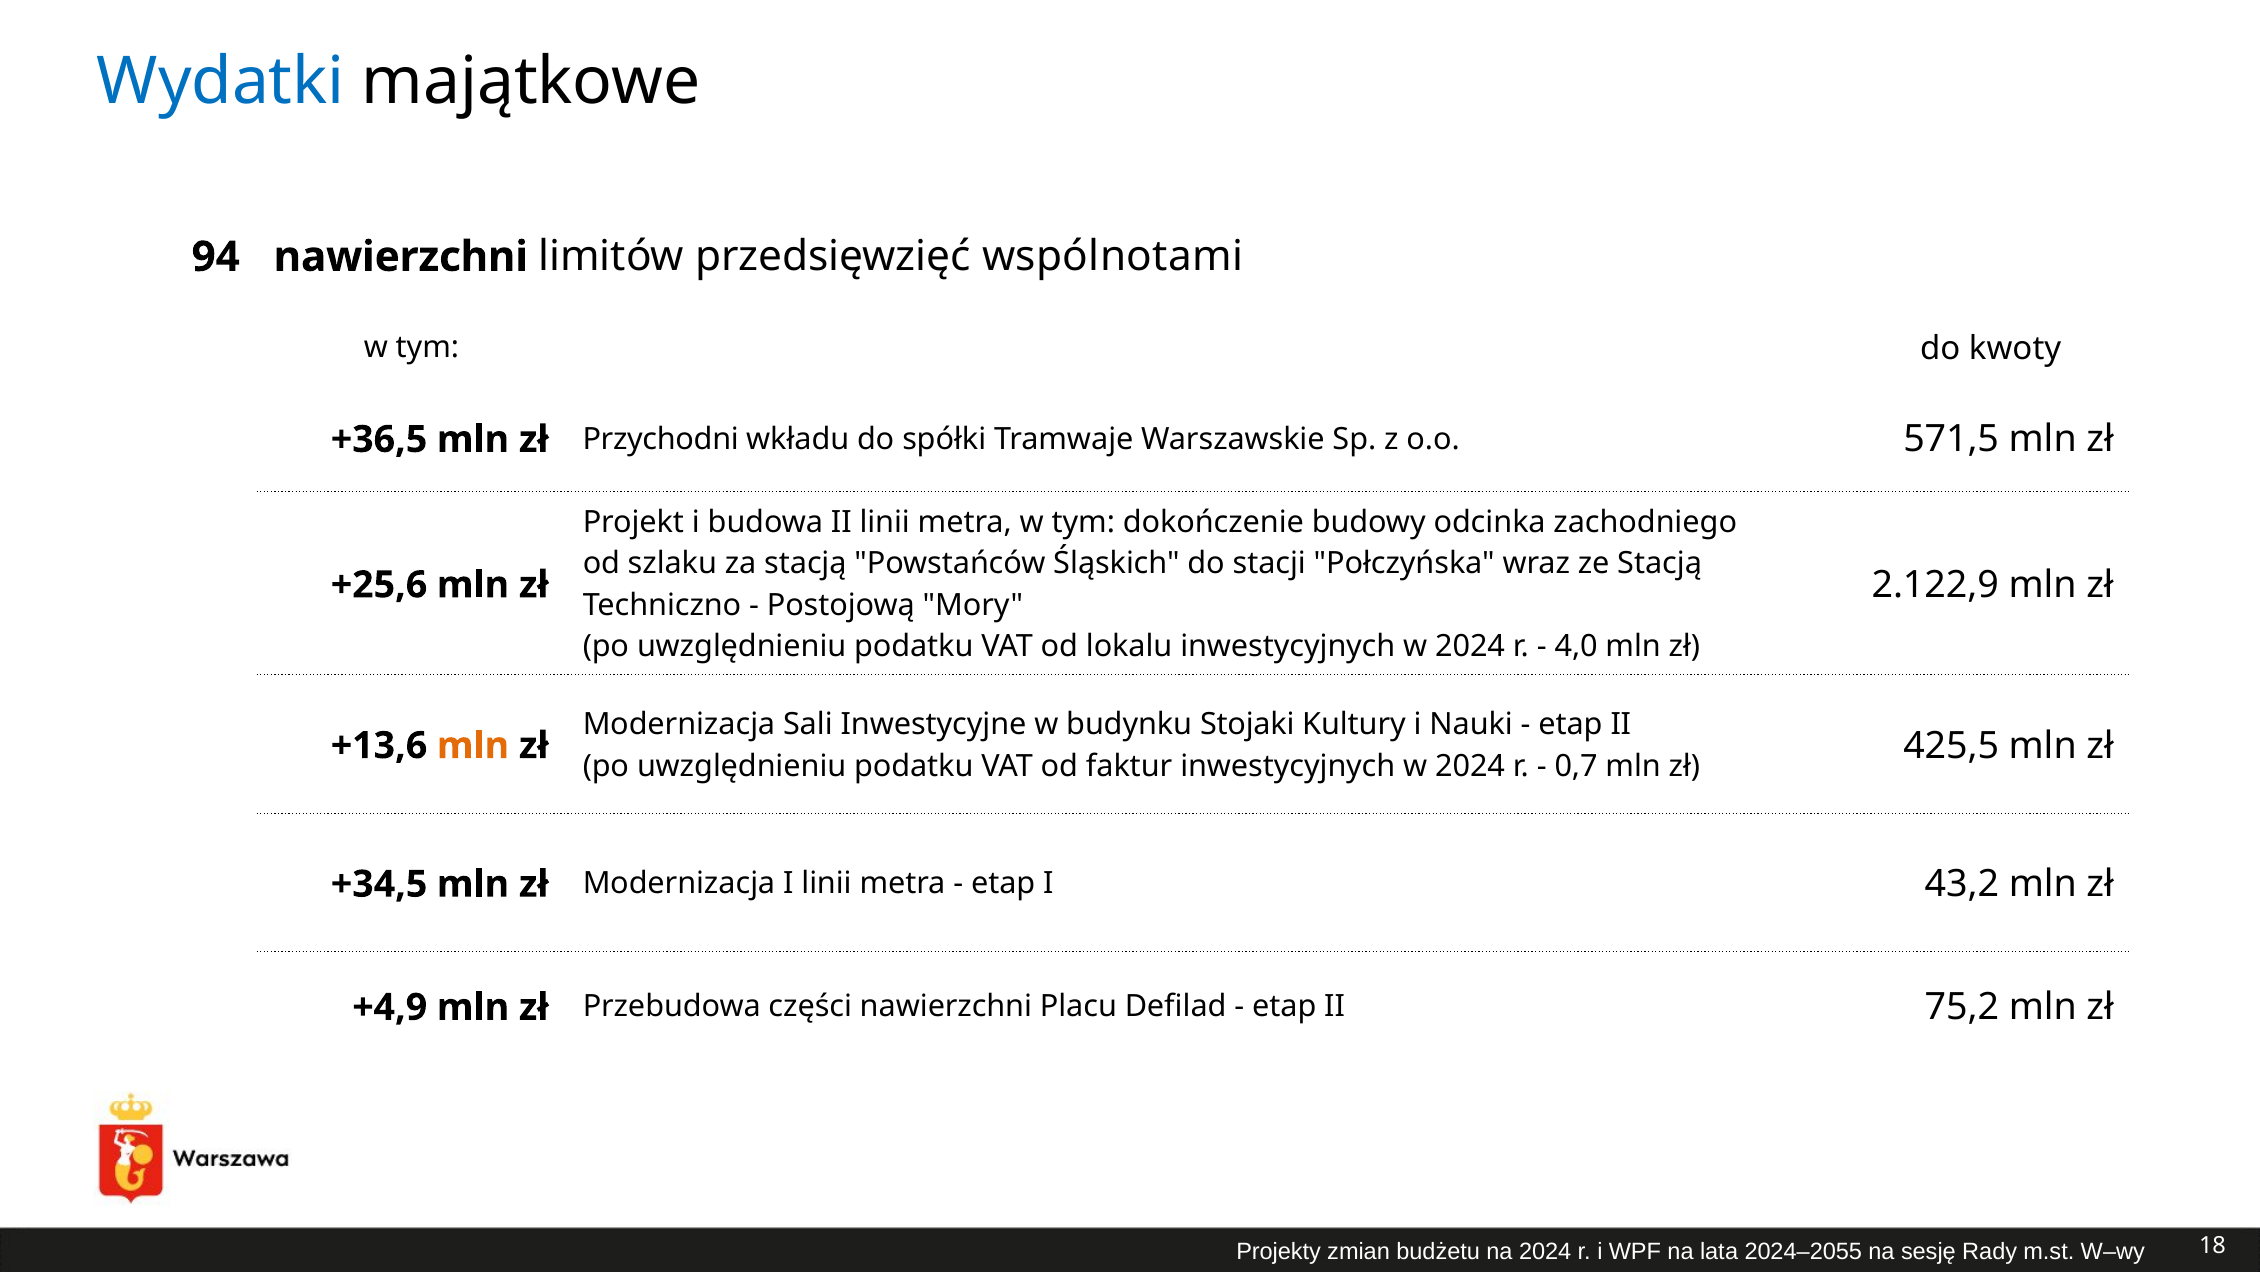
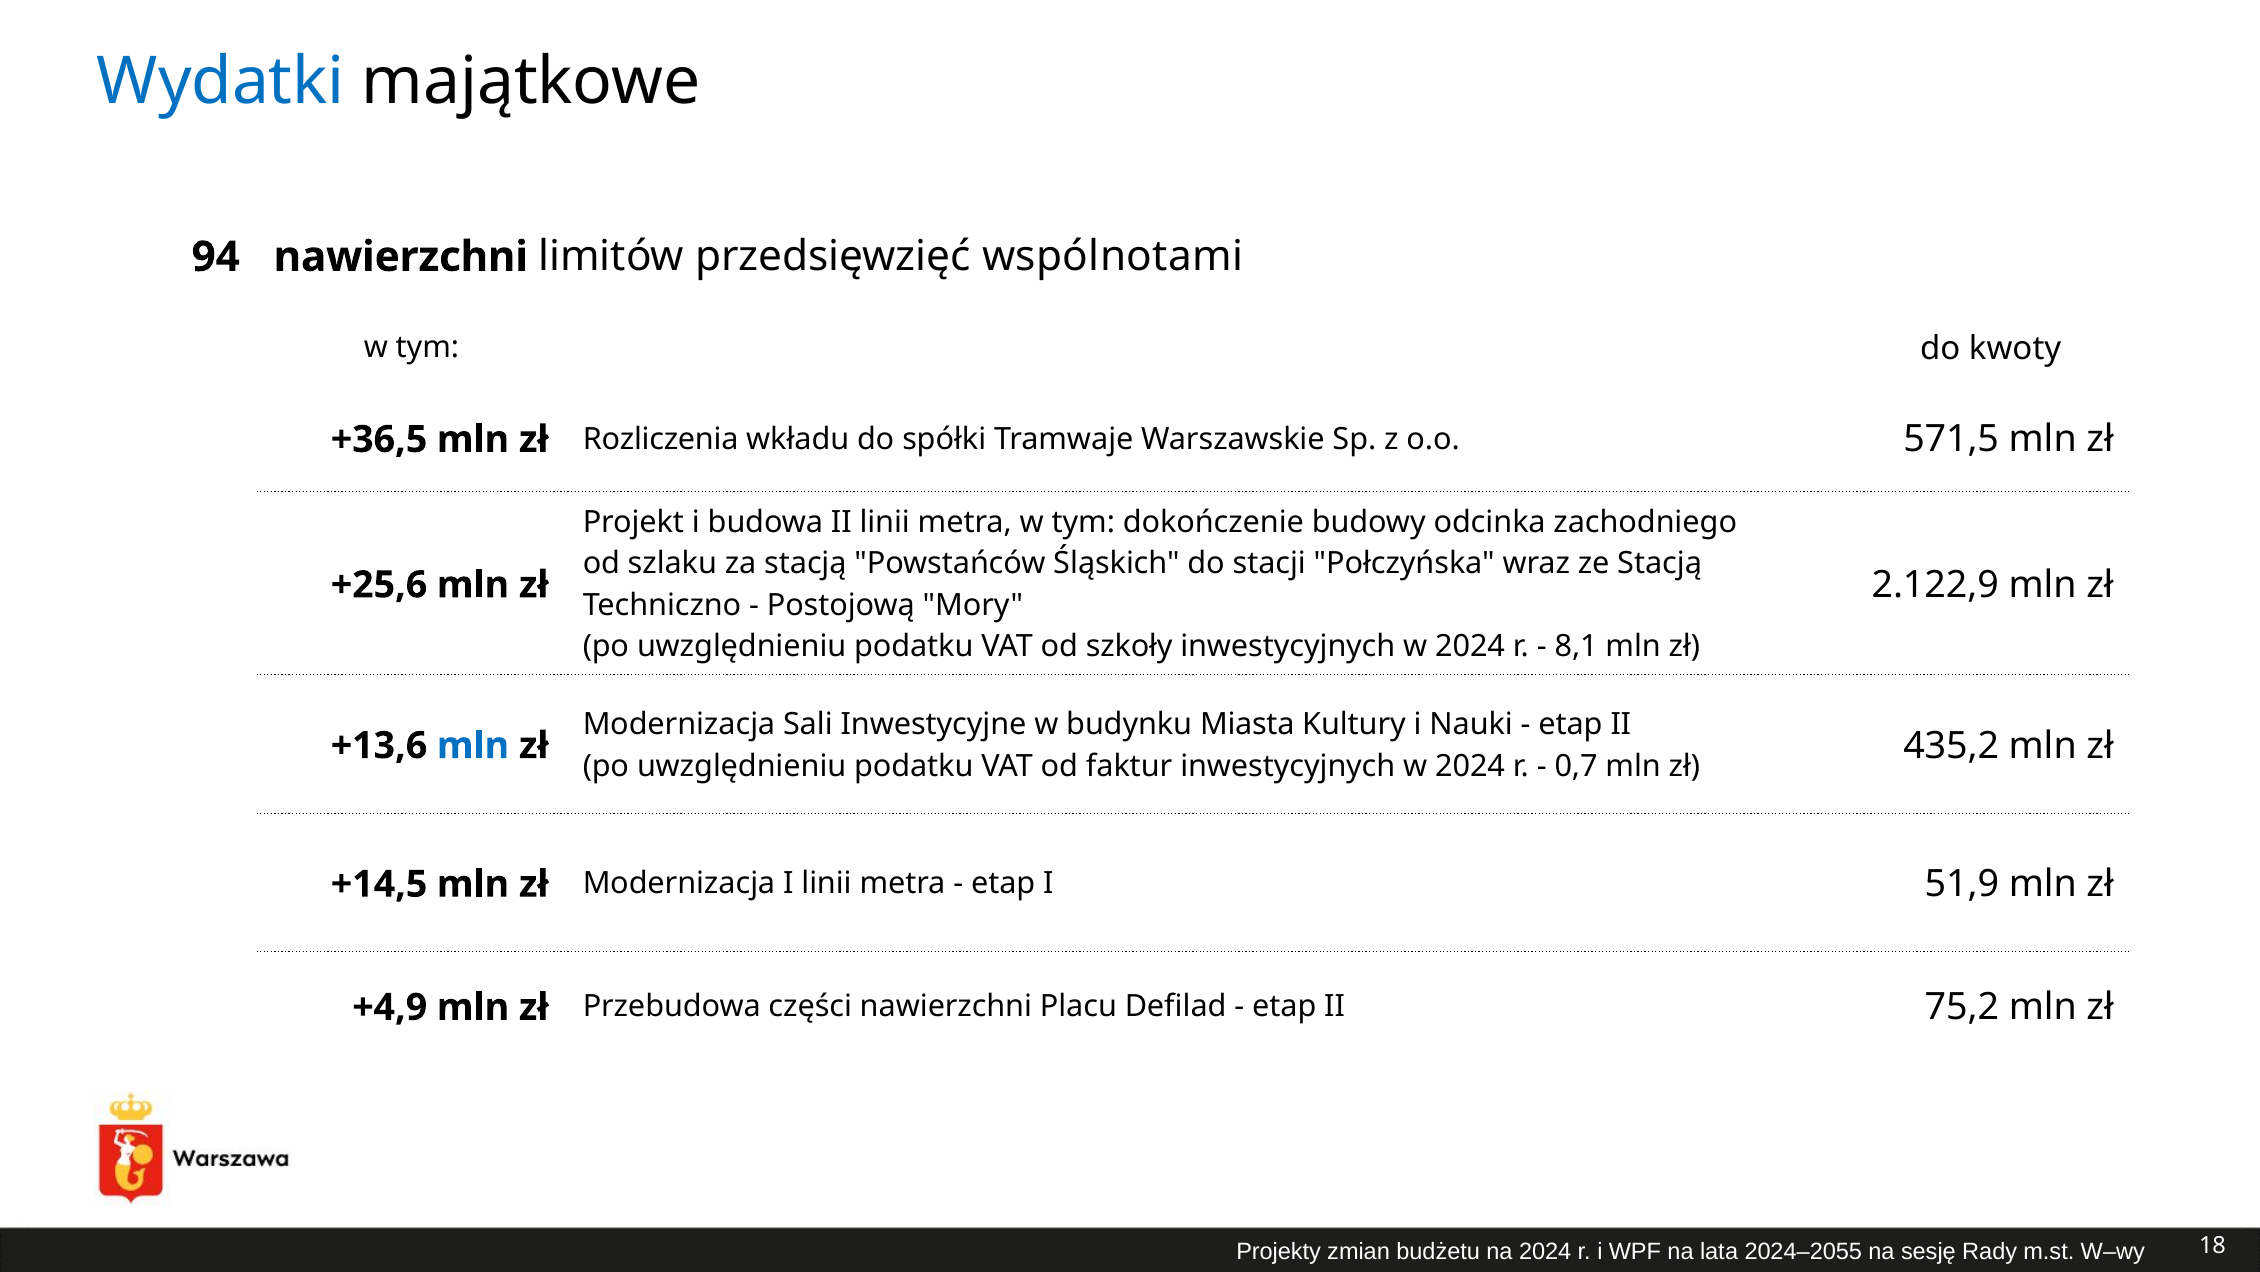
Przychodni: Przychodni -> Rozliczenia
lokalu: lokalu -> szkoły
4,0: 4,0 -> 8,1
Stojaki: Stojaki -> Miasta
mln at (473, 745) colour: orange -> blue
425,5: 425,5 -> 435,2
+34,5: +34,5 -> +14,5
43,2: 43,2 -> 51,9
